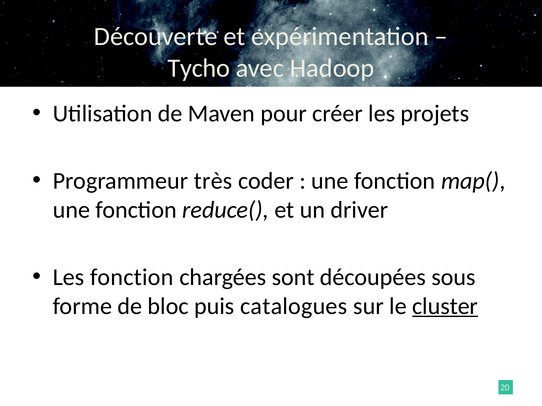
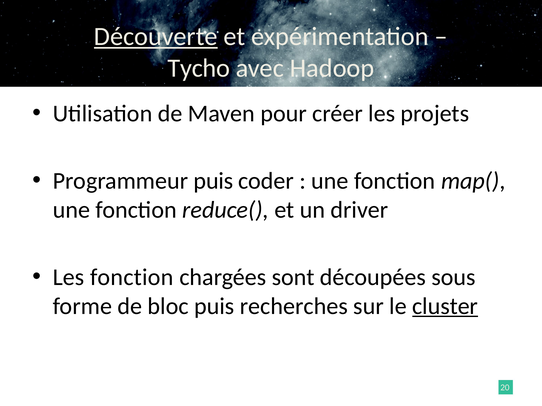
Découverte underline: none -> present
Programmeur très: très -> puis
catalogues: catalogues -> recherches
